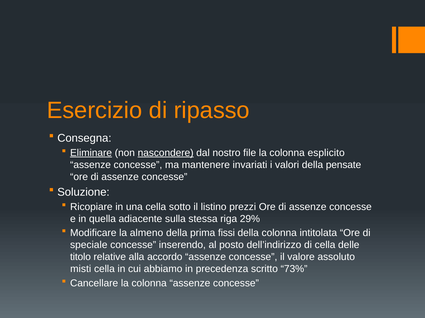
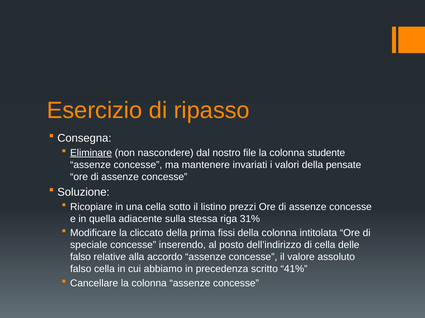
nascondere underline: present -> none
esplicito: esplicito -> studente
29%: 29% -> 31%
almeno: almeno -> cliccato
titolo at (80, 258): titolo -> falso
misti at (81, 270): misti -> falso
73%: 73% -> 41%
